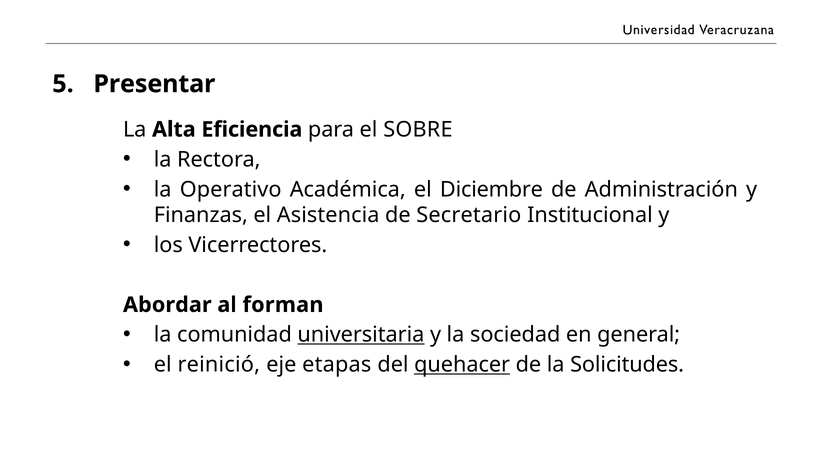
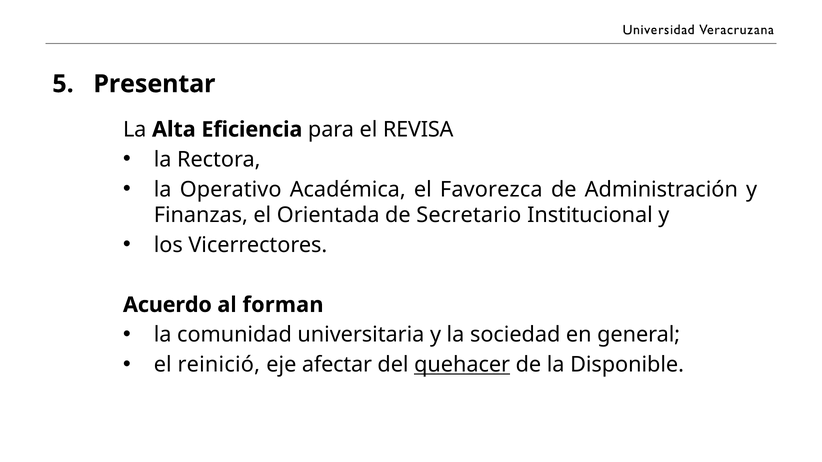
SOBRE: SOBRE -> REVISA
Diciembre: Diciembre -> Favorezca
Asistencia: Asistencia -> Orientada
Abordar: Abordar -> Acuerdo
universitaria underline: present -> none
etapas: etapas -> afectar
Solicitudes: Solicitudes -> Disponible
